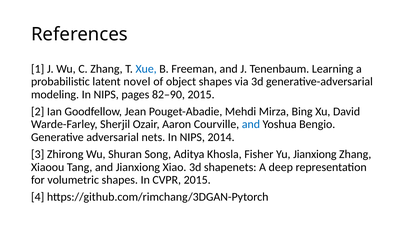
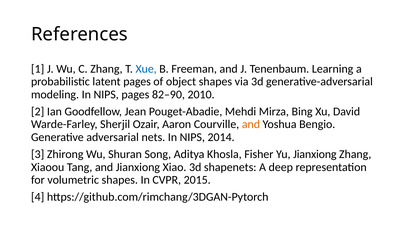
latent novel: novel -> pages
82–90 2015: 2015 -> 2010
and at (251, 124) colour: blue -> orange
